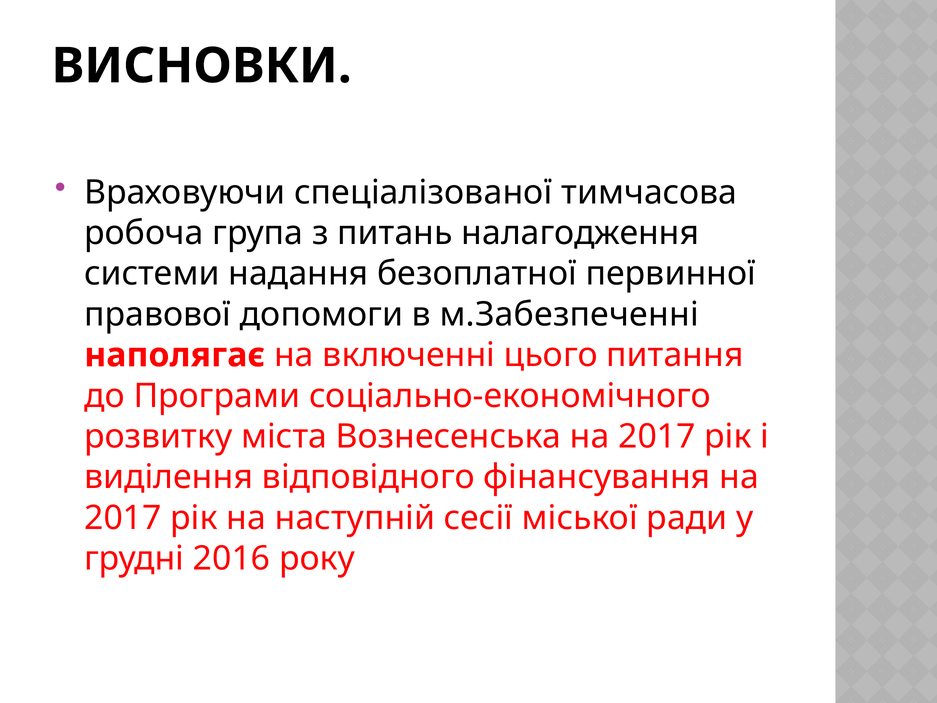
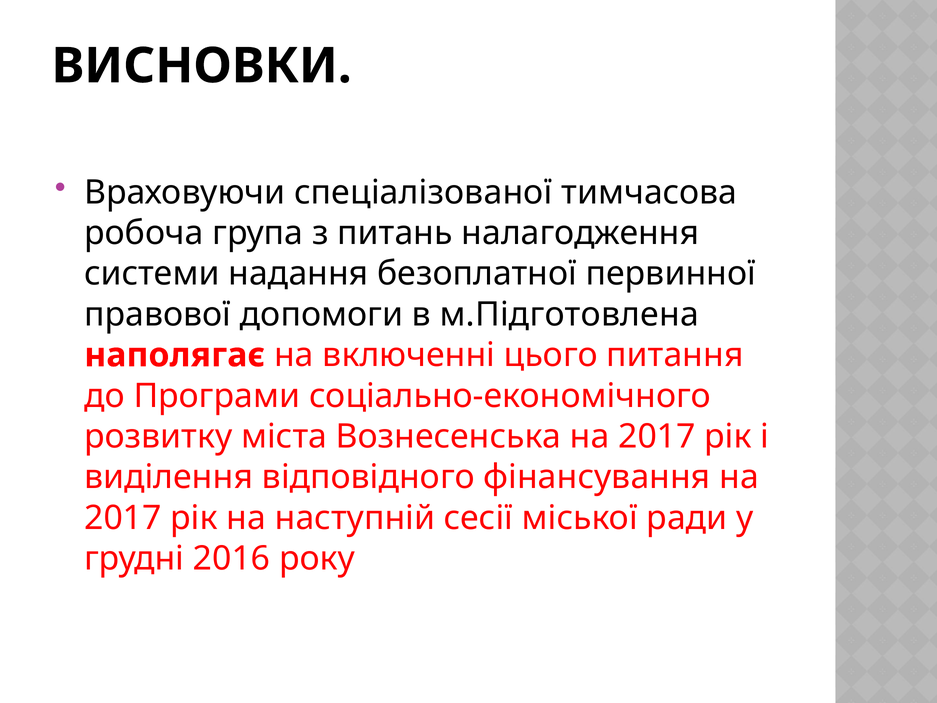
м.Забезпеченні: м.Забезпеченні -> м.Підготовлена
